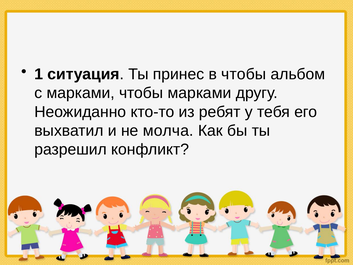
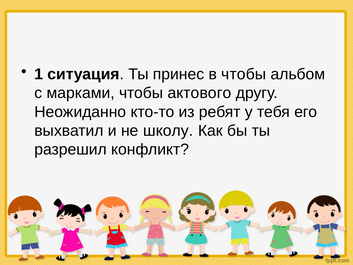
чтобы марками: марками -> актового
молча: молча -> школу
